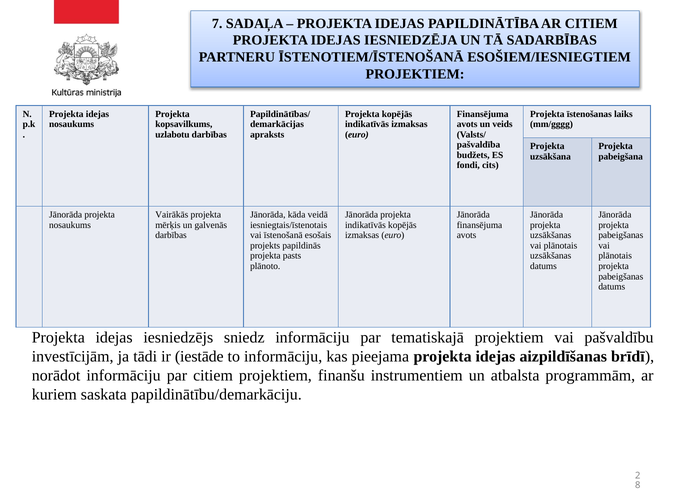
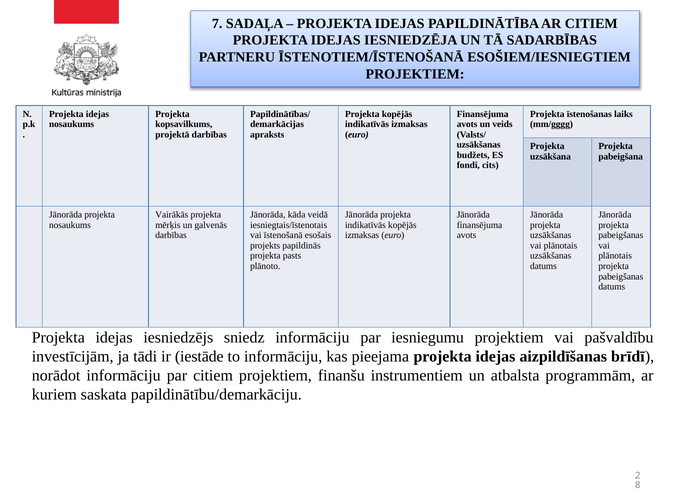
uzlabotu: uzlabotu -> projektā
pašvaldība at (479, 145): pašvaldība -> uzsākšanas
tematiskajā: tematiskajā -> iesniegumu
